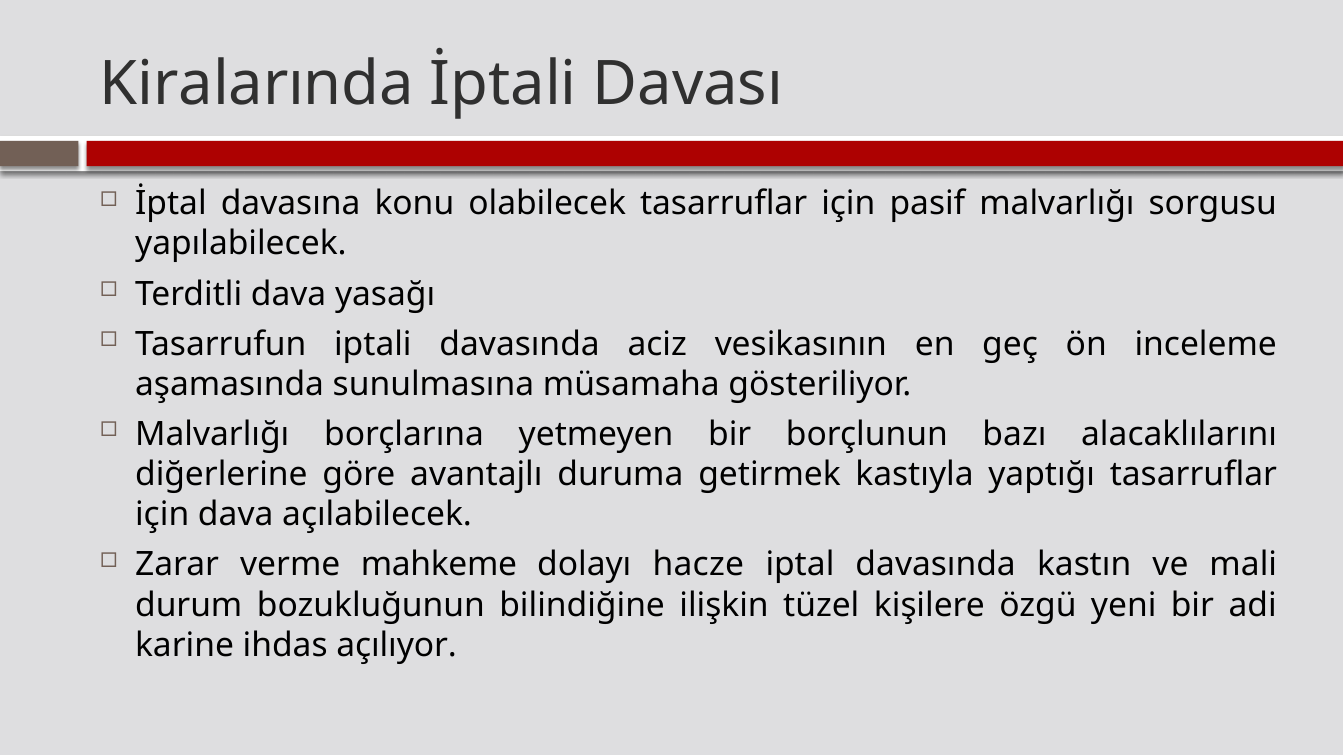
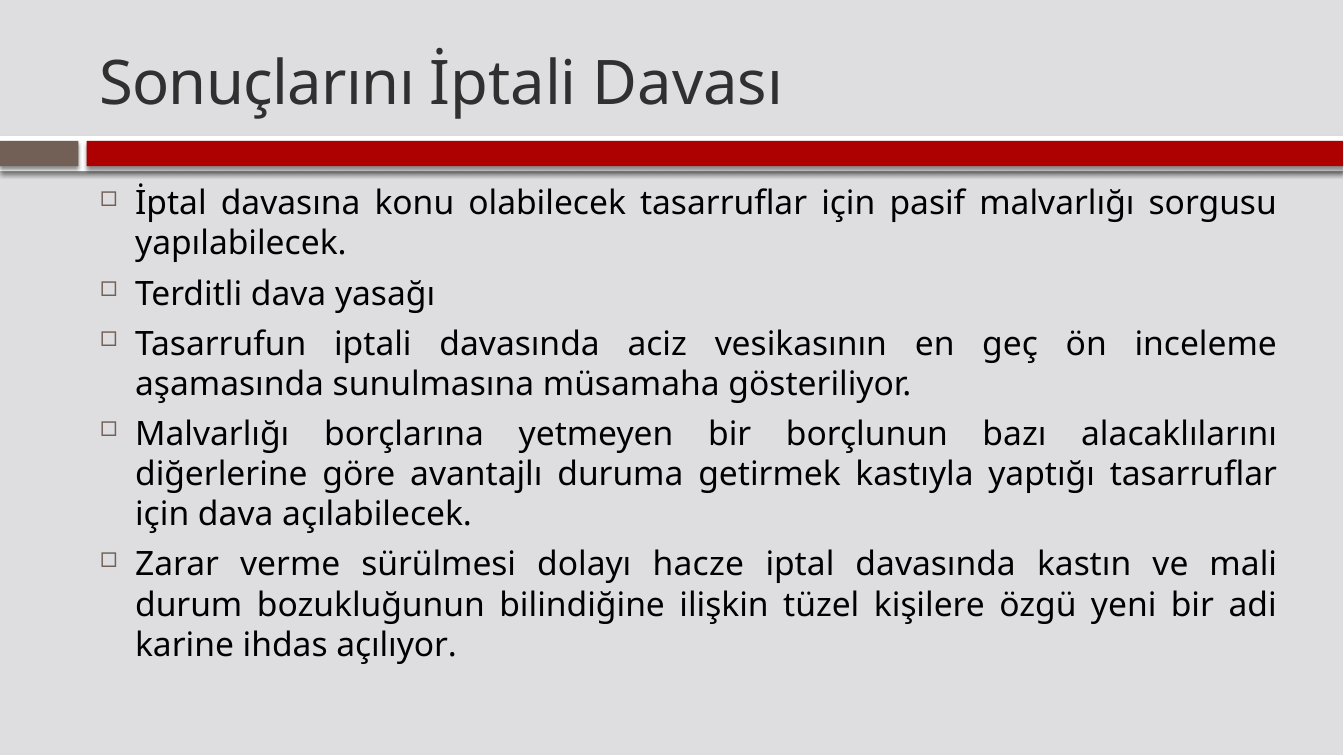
Kiralarında: Kiralarında -> Sonuçlarını
mahkeme: mahkeme -> sürülmesi
